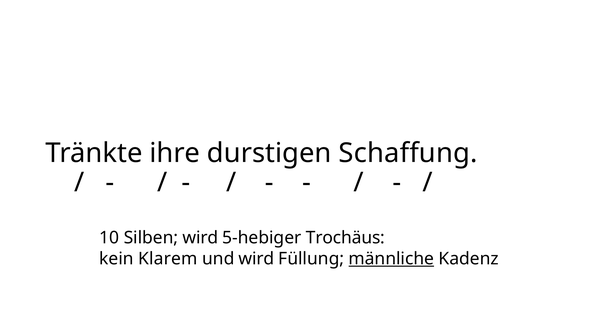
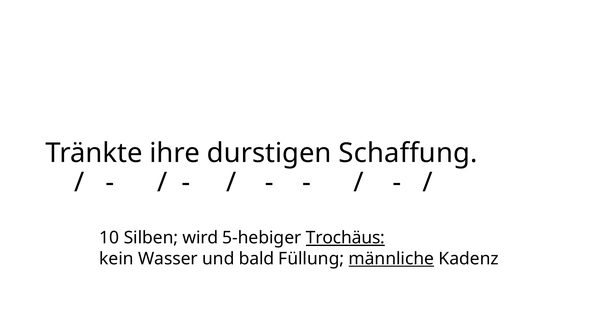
Trochäus underline: none -> present
Klarem: Klarem -> Wasser
und wird: wird -> bald
